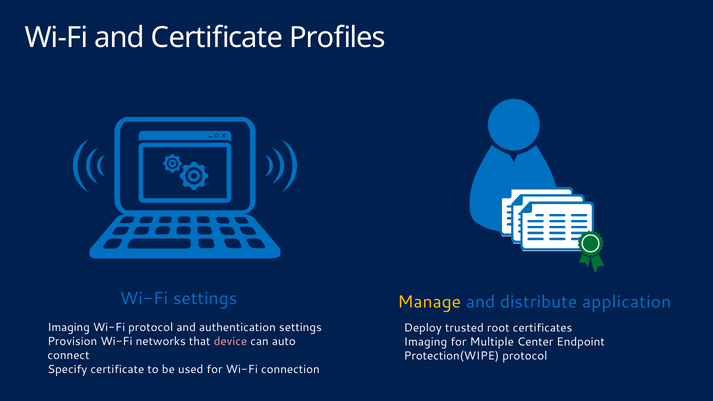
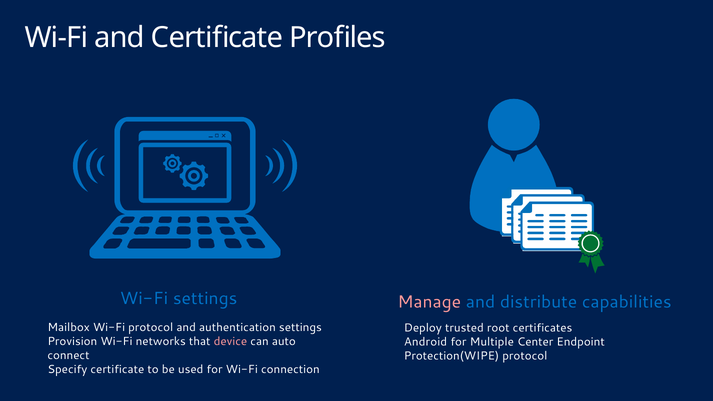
Manage colour: yellow -> pink
application: application -> capabilities
Imaging at (69, 327): Imaging -> Mailbox
Imaging at (426, 342): Imaging -> Android
